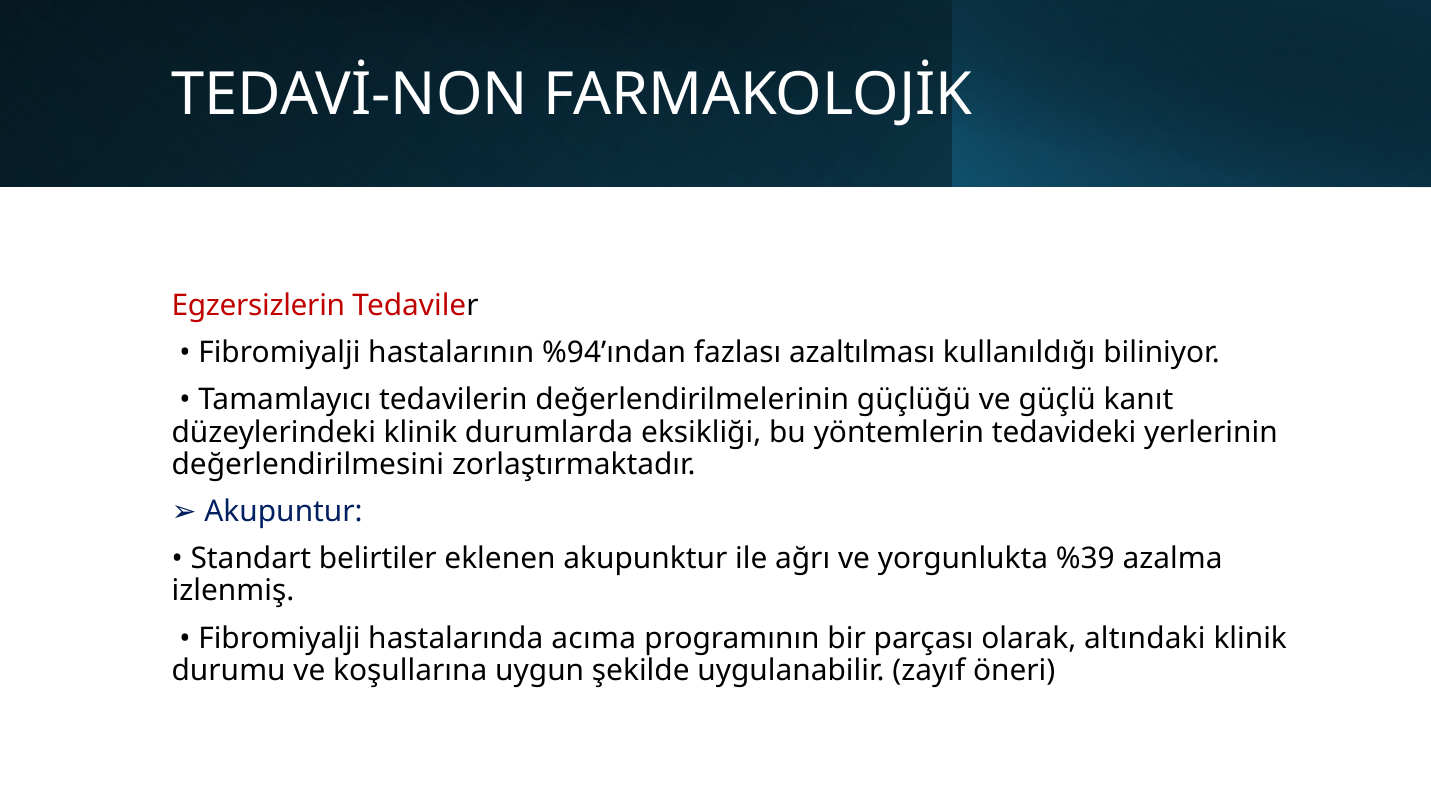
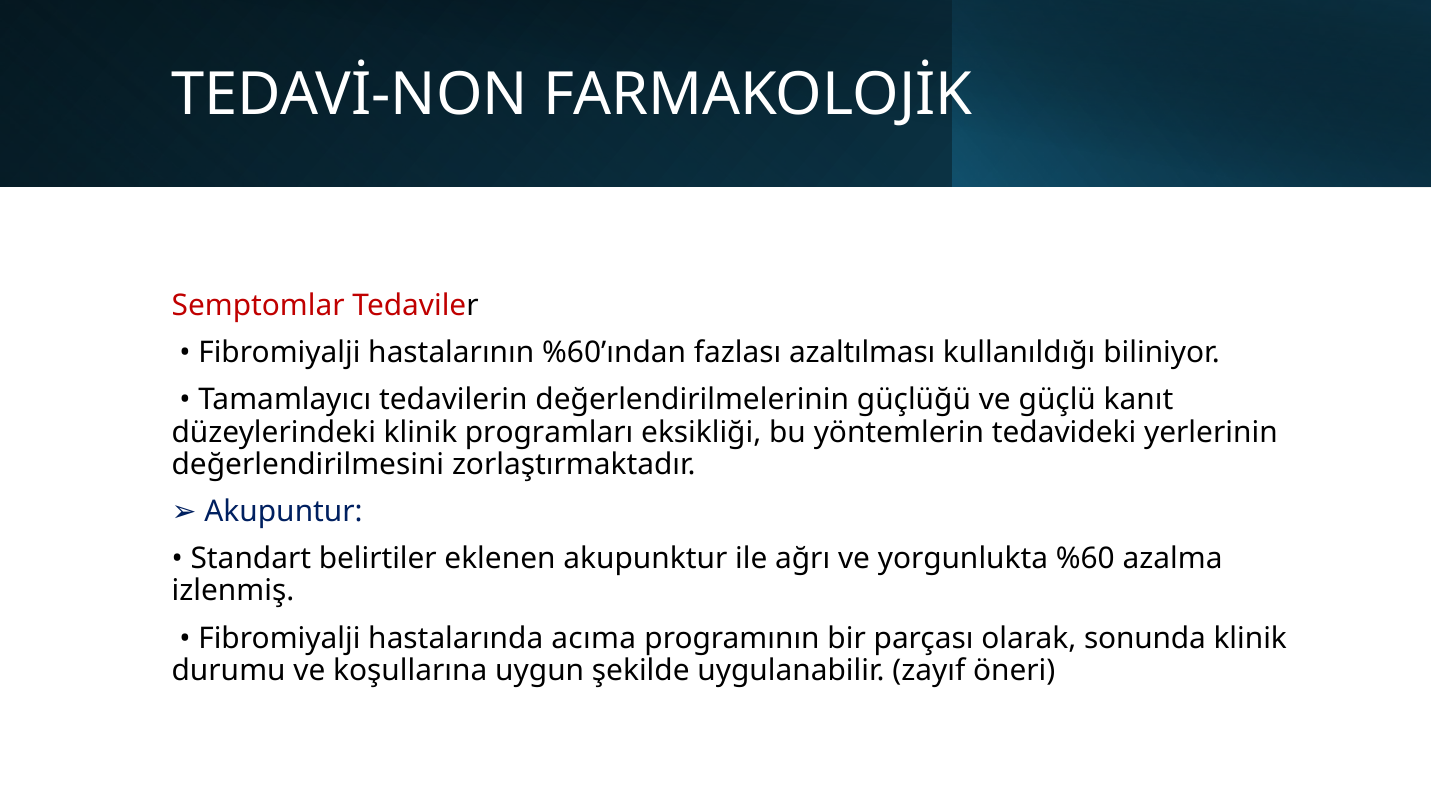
Egzersizlerin: Egzersizlerin -> Semptomlar
%94’ından: %94’ından -> %60’ından
durumlarda: durumlarda -> programları
%39: %39 -> %60
altındaki: altındaki -> sonunda
